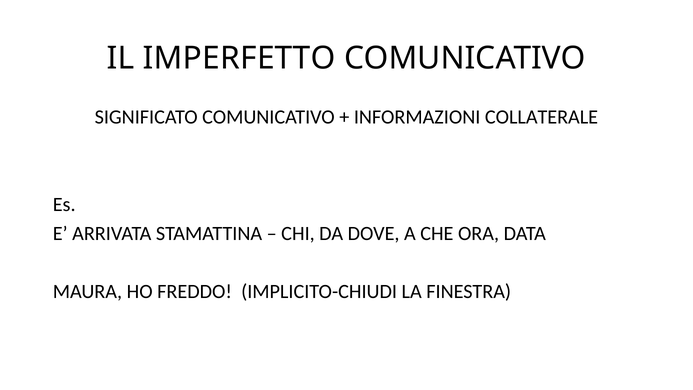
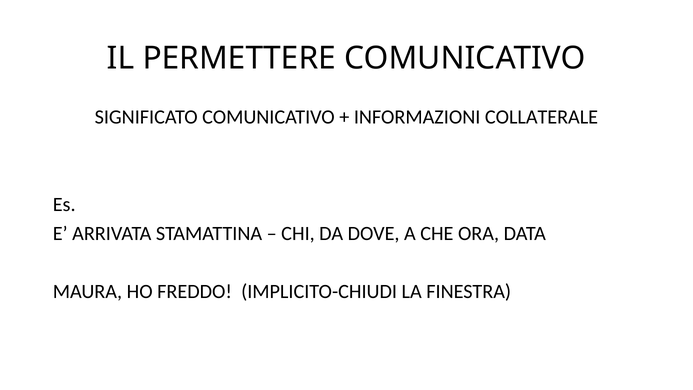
IMPERFETTO: IMPERFETTO -> PERMETTERE
